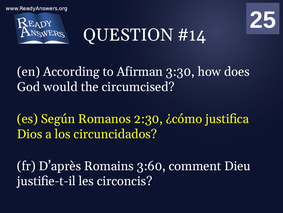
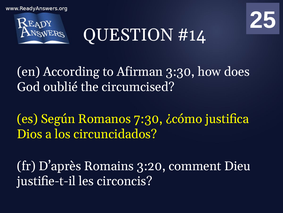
would: would -> oublié
2:30: 2:30 -> 7:30
3:60: 3:60 -> 3:20
